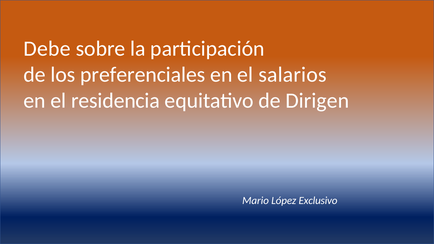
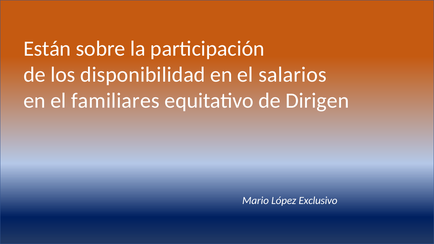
Debe: Debe -> Están
preferenciales: preferenciales -> disponibilidad
residencia: residencia -> familiares
